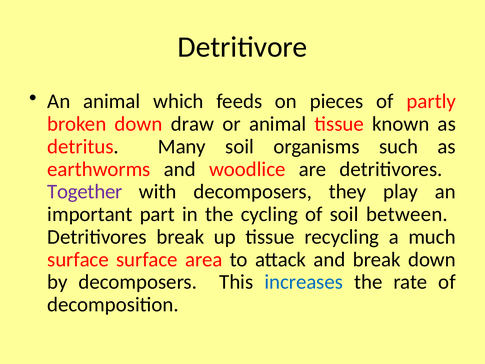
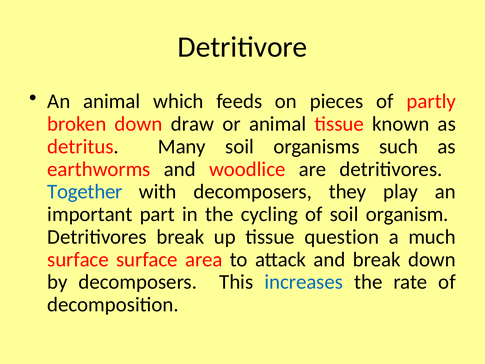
Together colour: purple -> blue
between: between -> organism
recycling: recycling -> question
